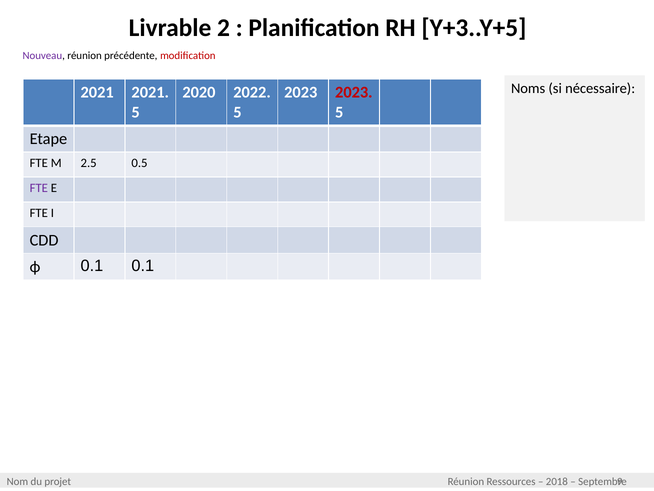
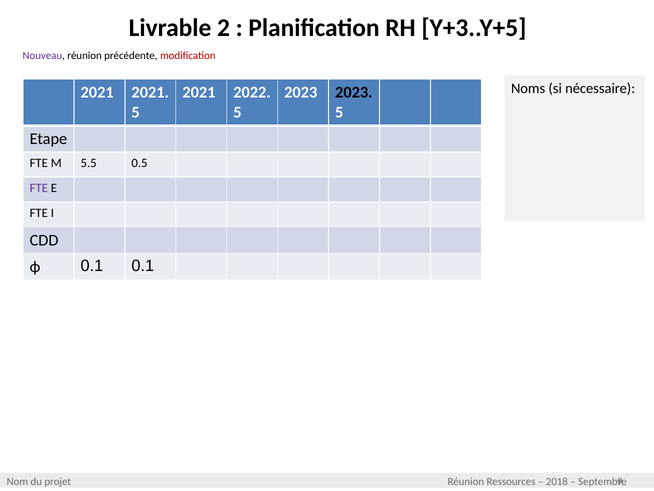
2020 at (199, 92): 2020 -> 2021
2023 at (354, 92) colour: red -> black
2.5: 2.5 -> 5.5
